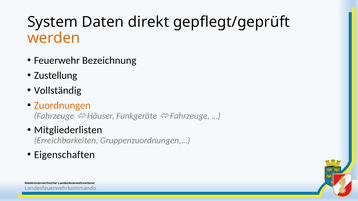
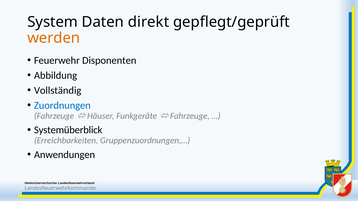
Bezeichnung: Bezeichnung -> Disponenten
Zustellung: Zustellung -> Abbildung
Zuordnungen colour: orange -> blue
Mitgliederlisten: Mitgliederlisten -> Systemüberblick
Eigenschaften: Eigenschaften -> Anwendungen
